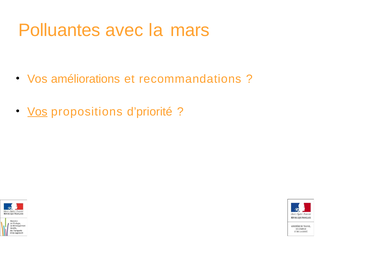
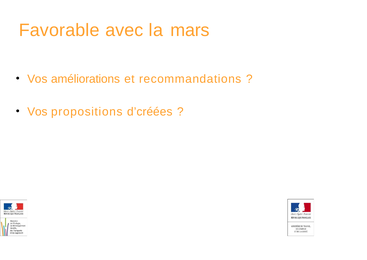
Polluantes: Polluantes -> Favorable
Vos at (37, 111) underline: present -> none
d’priorité: d’priorité -> d’créées
